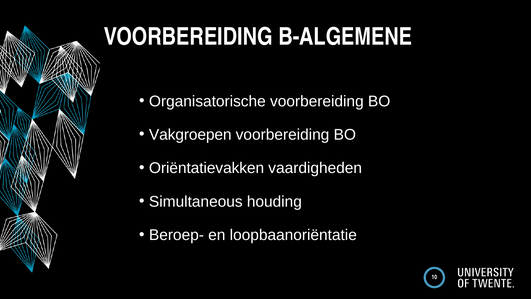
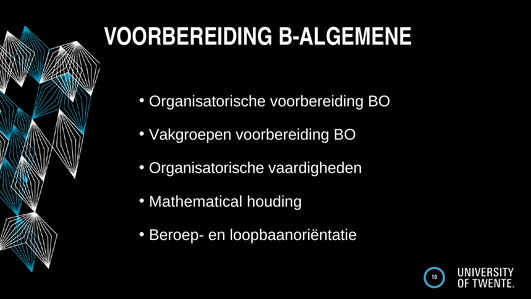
Oriëntatievakken at (207, 168): Oriëntatievakken -> Organisatorische
Simultaneous: Simultaneous -> Mathematical
